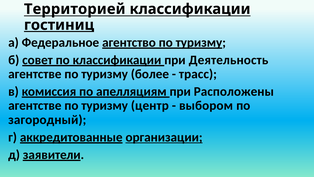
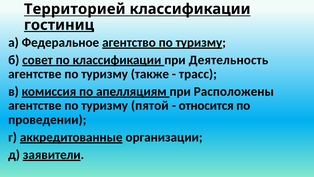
более: более -> также
центр: центр -> пятой
выбором: выбором -> относится
загородный: загородный -> проведении
организации underline: present -> none
